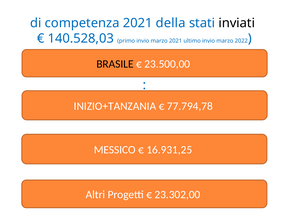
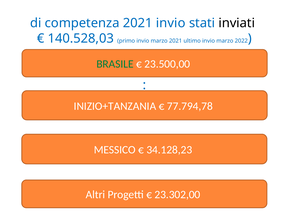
2021 della: della -> invio
BRASILE colour: black -> green
16.931,25: 16.931,25 -> 34.128,23
